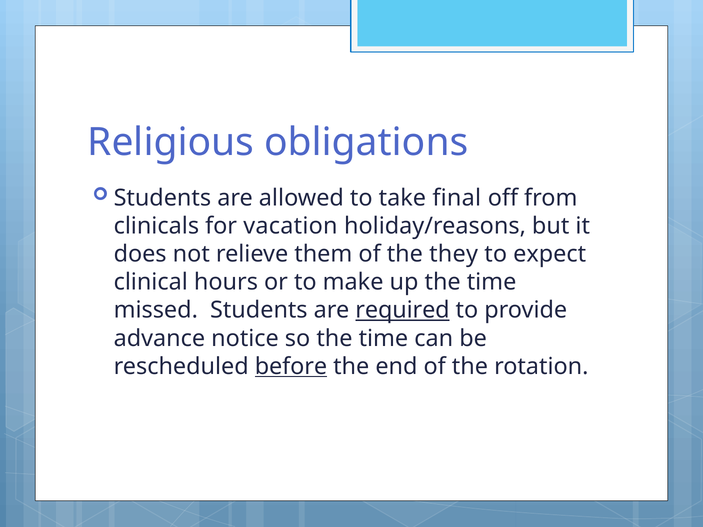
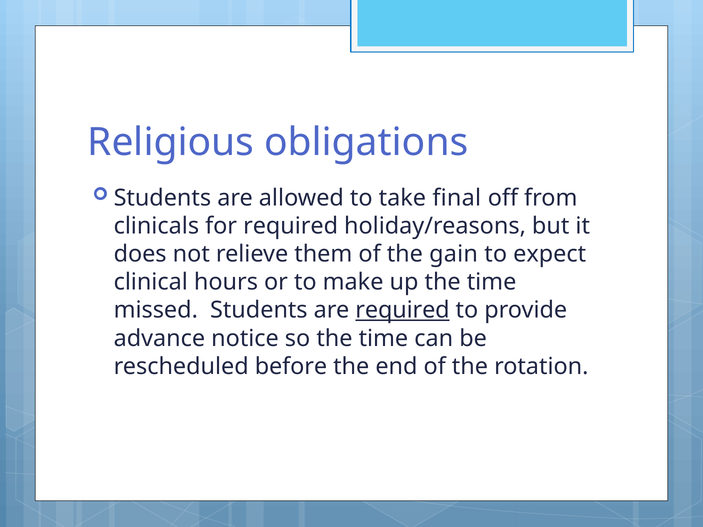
for vacation: vacation -> required
they: they -> gain
before underline: present -> none
